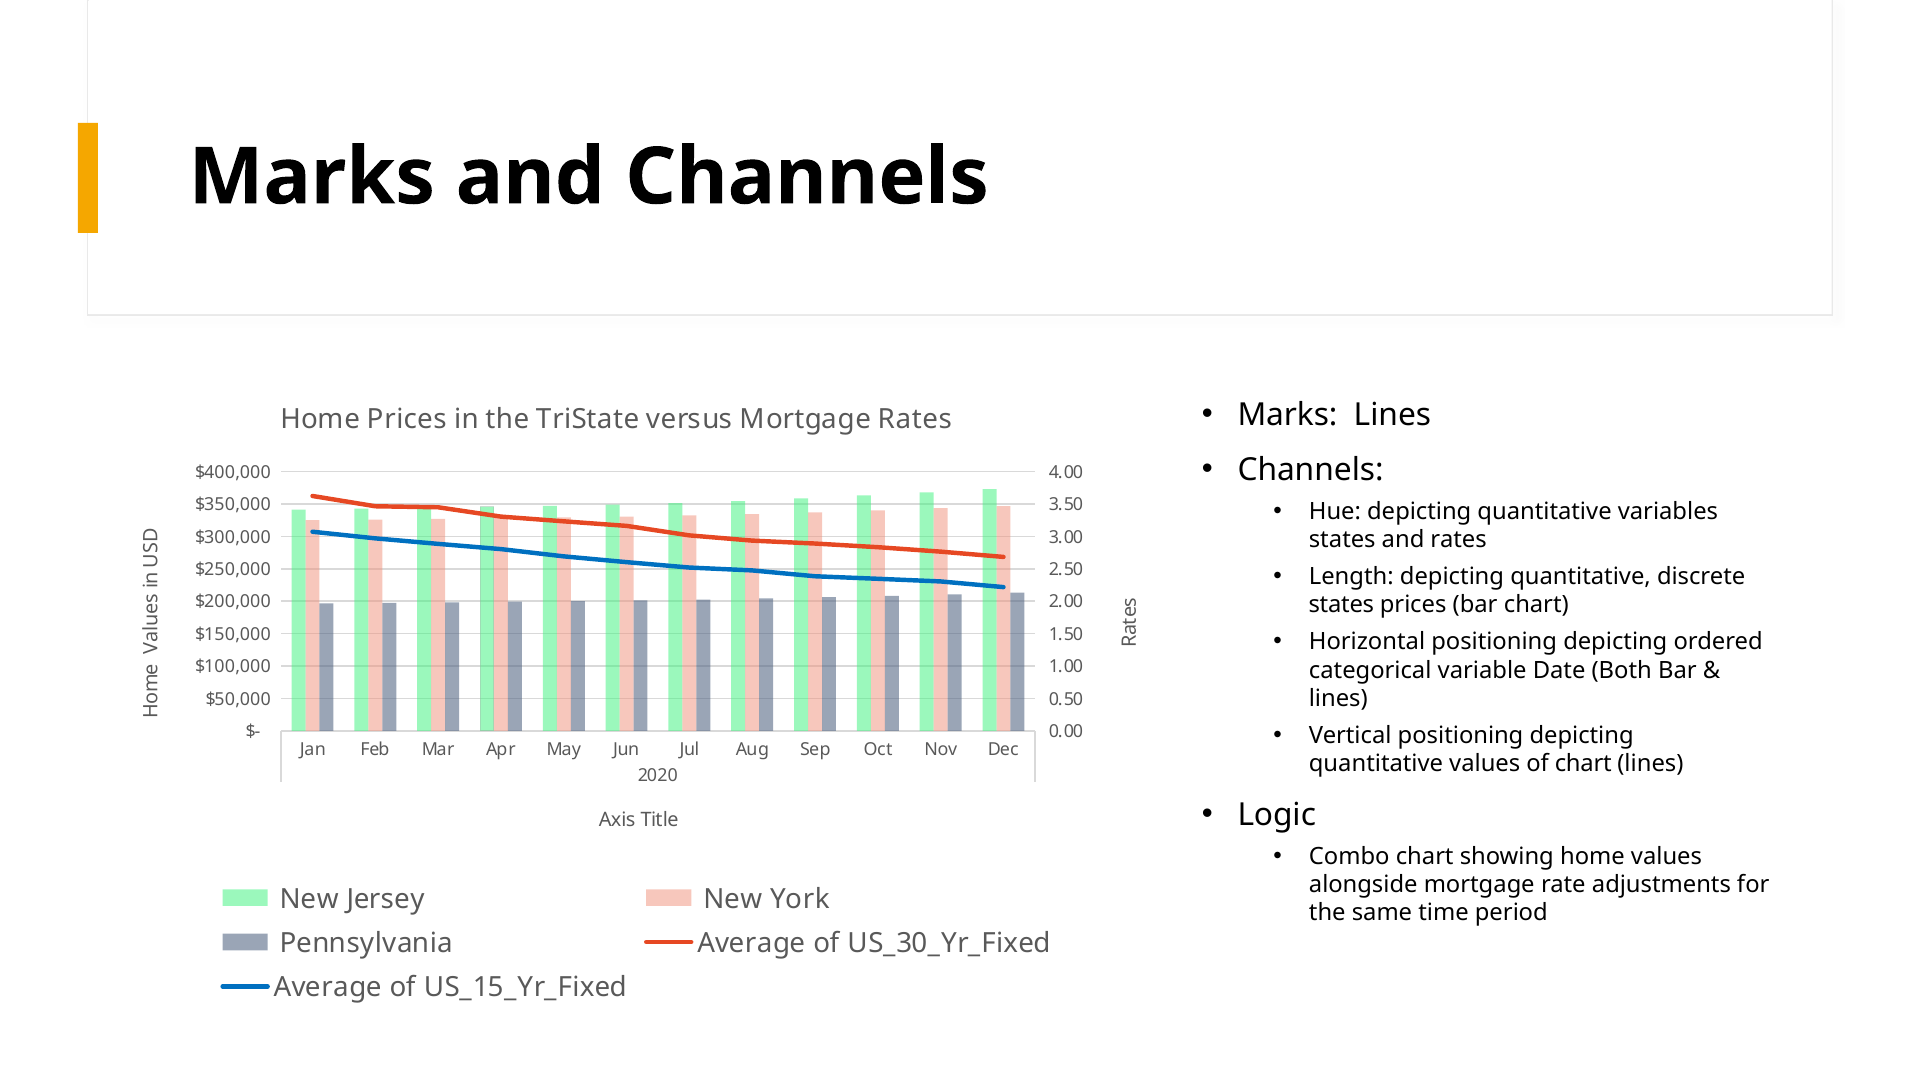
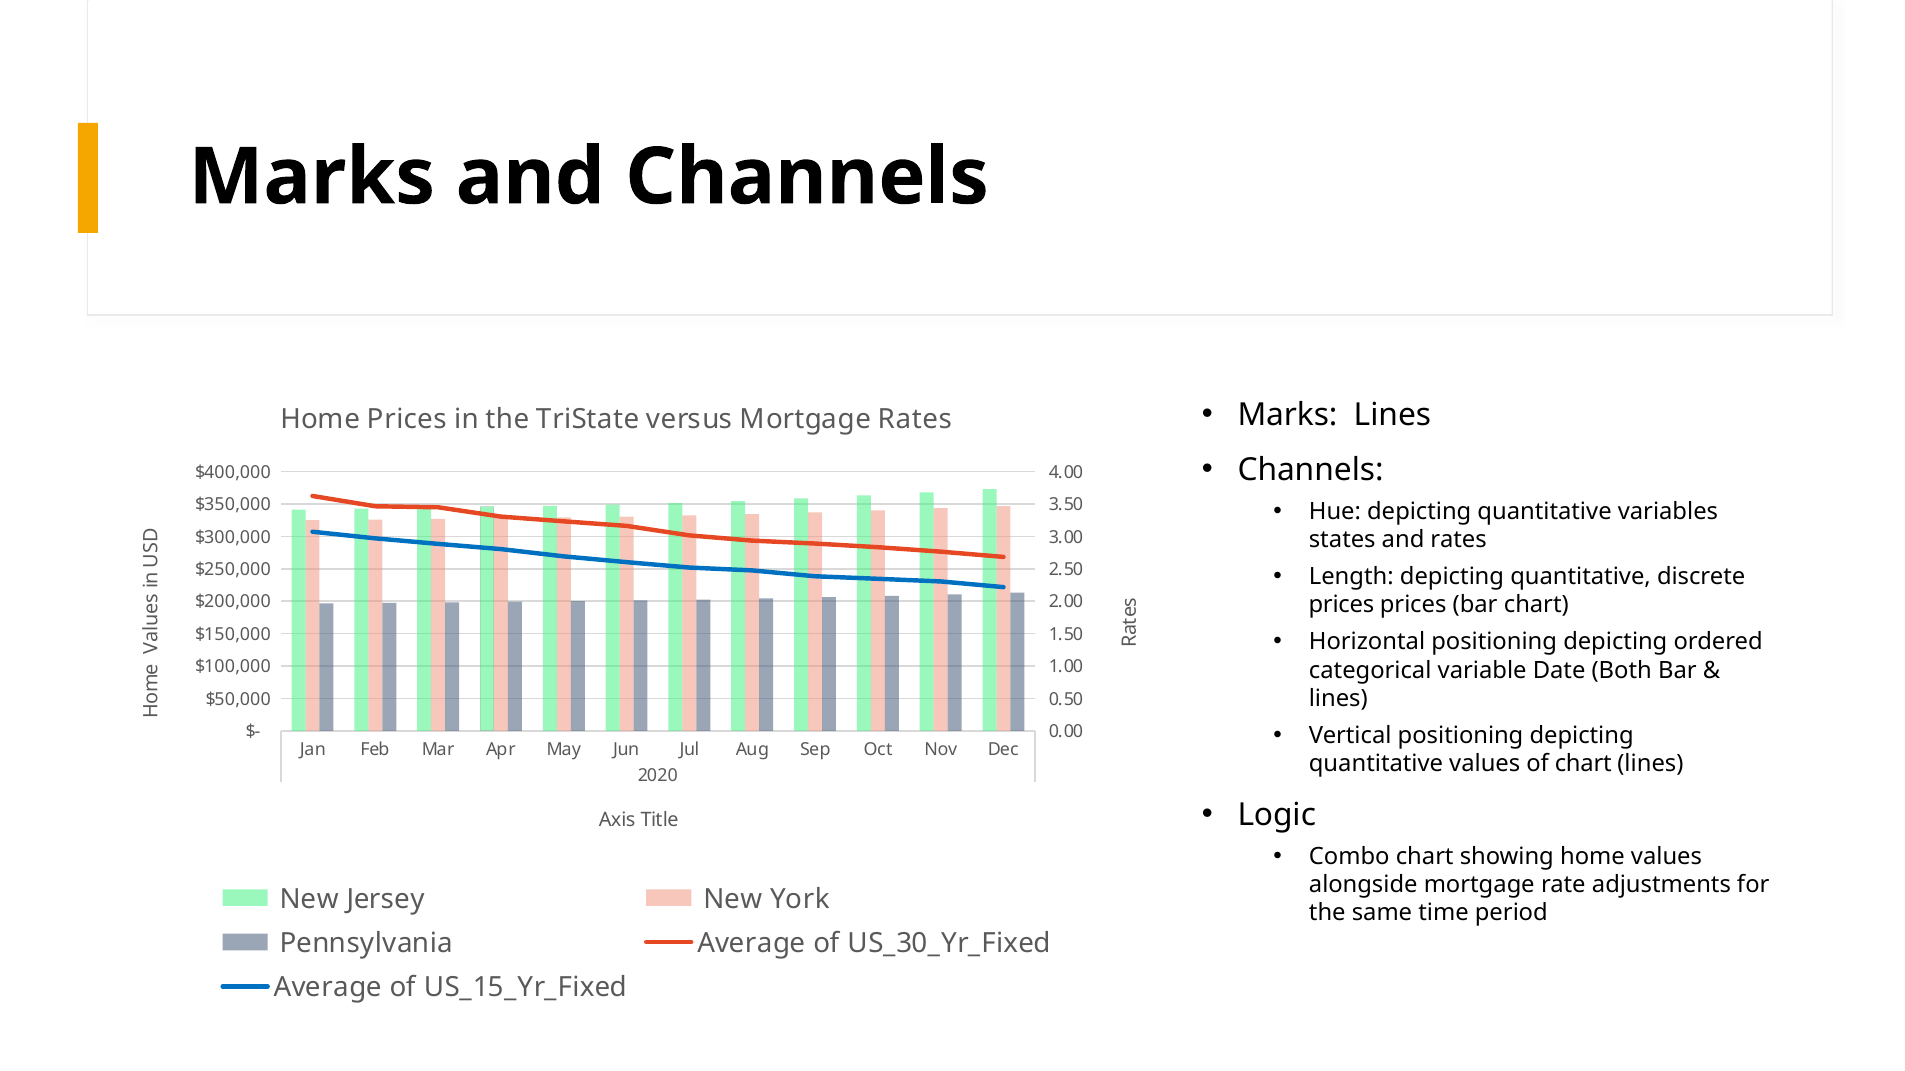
states at (1341, 605): states -> prices
